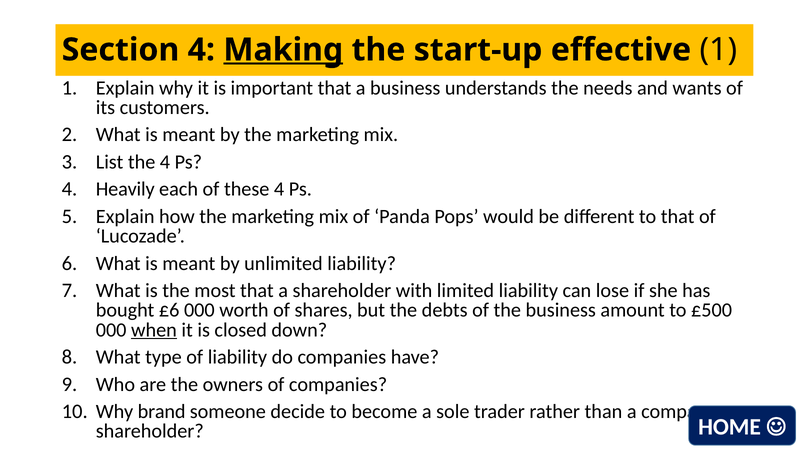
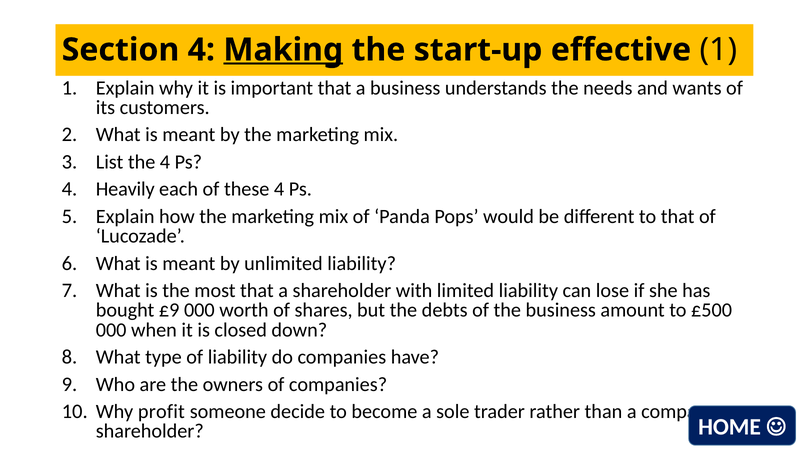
£6: £6 -> £9
when underline: present -> none
brand: brand -> profit
